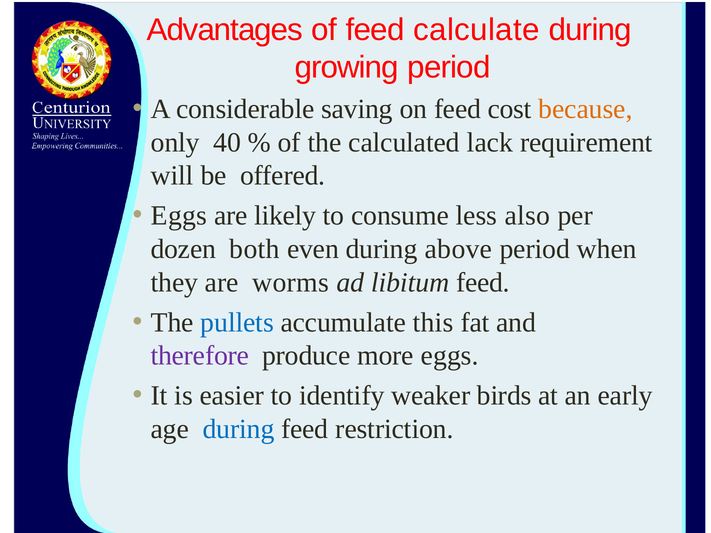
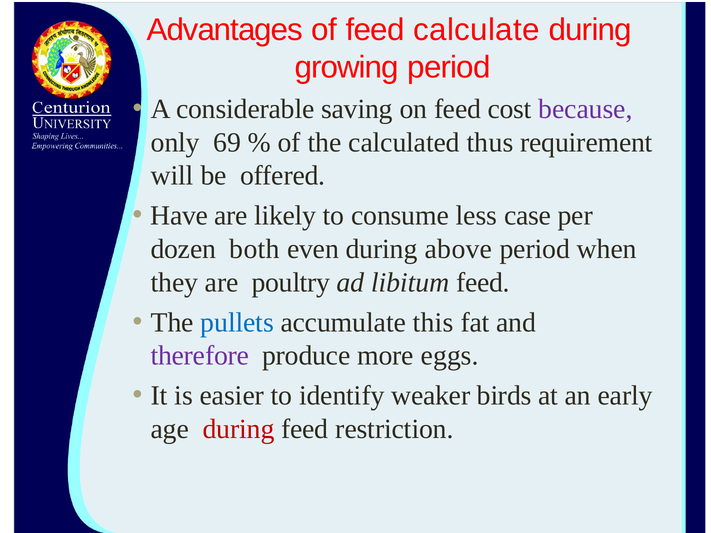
because colour: orange -> purple
40: 40 -> 69
lack: lack -> thus
Eggs at (179, 216): Eggs -> Have
also: also -> case
worms: worms -> poultry
during at (239, 429) colour: blue -> red
